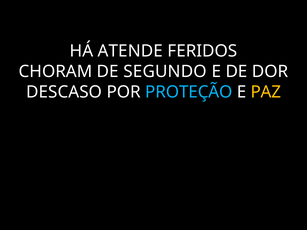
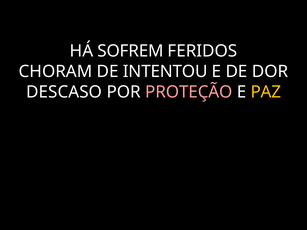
ATENDE: ATENDE -> SOFREM
SEGUNDO: SEGUNDO -> INTENTOU
PROTEÇÃO colour: light blue -> pink
